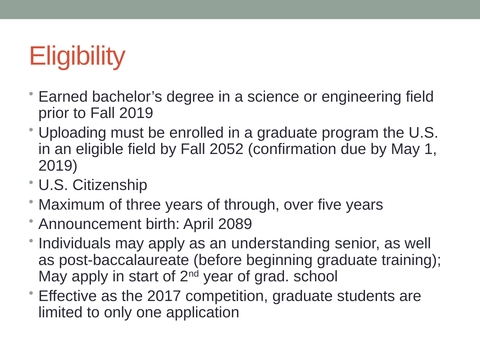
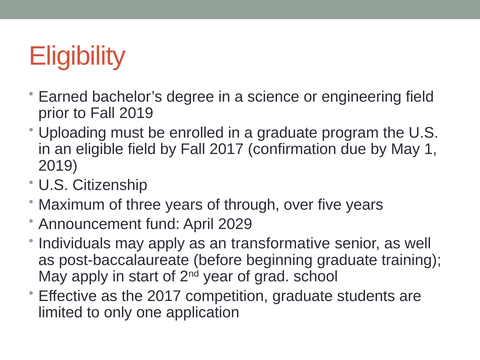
Fall 2052: 2052 -> 2017
birth: birth -> fund
2089: 2089 -> 2029
understanding: understanding -> transformative
